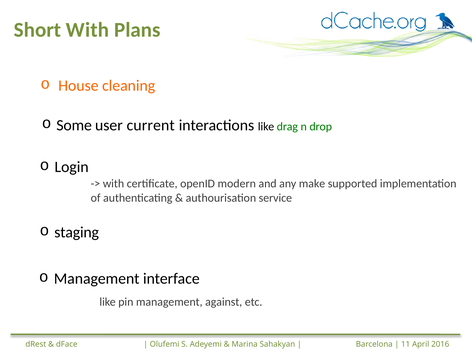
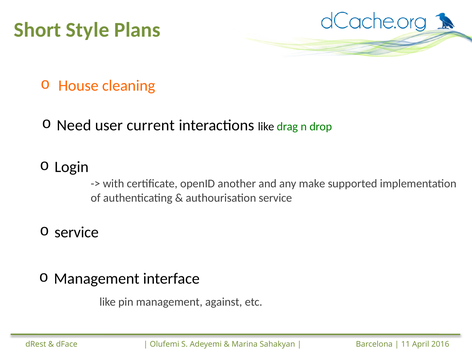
Short With: With -> Style
Some: Some -> Need
modern: modern -> another
staging at (77, 232): staging -> service
